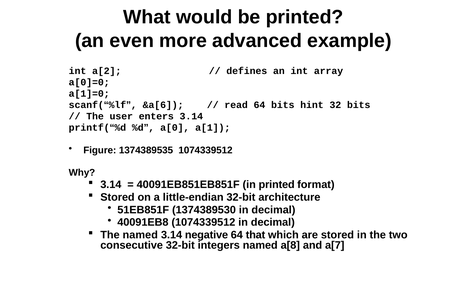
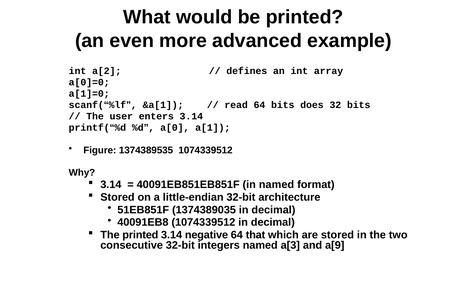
&a[6: &a[6 -> &a[1
hint: hint -> does
in printed: printed -> named
1374389530: 1374389530 -> 1374389035
The named: named -> printed
a[8: a[8 -> a[3
a[7: a[7 -> a[9
